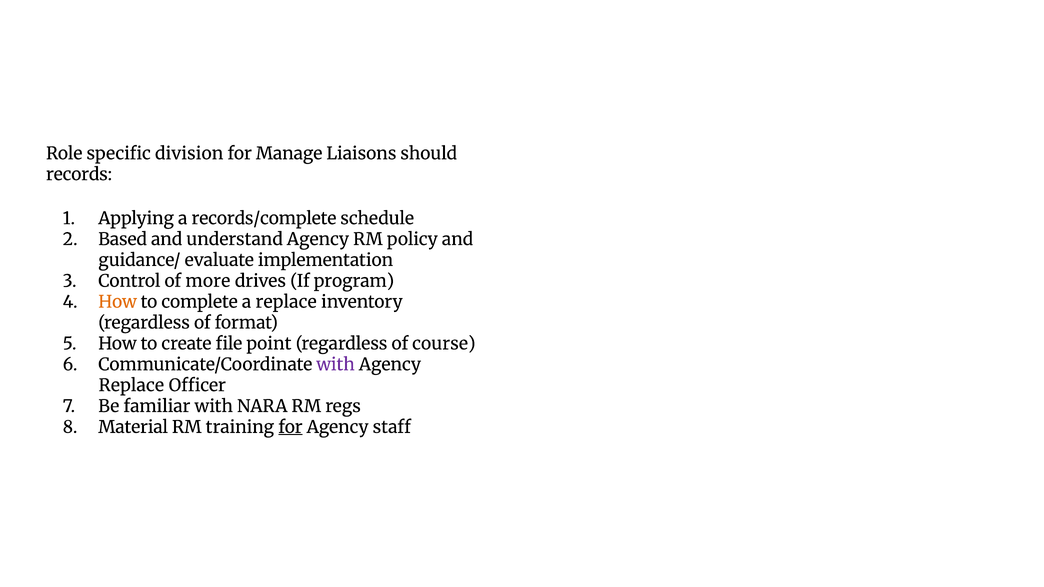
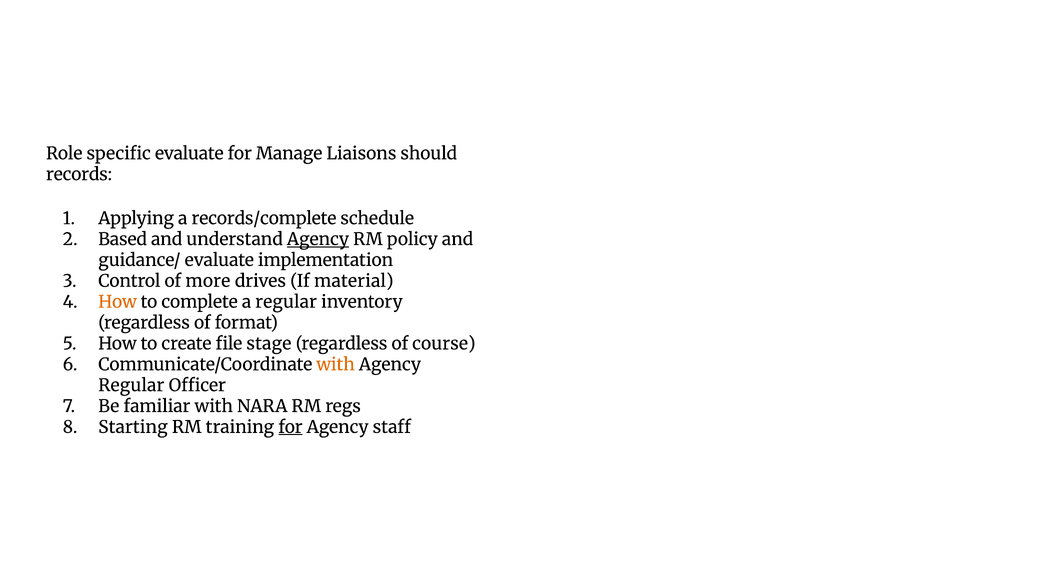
specific division: division -> evaluate
Agency at (318, 239) underline: none -> present
program: program -> material
a replace: replace -> regular
point: point -> stage
with at (336, 365) colour: purple -> orange
Replace at (131, 386): Replace -> Regular
Material: Material -> Starting
